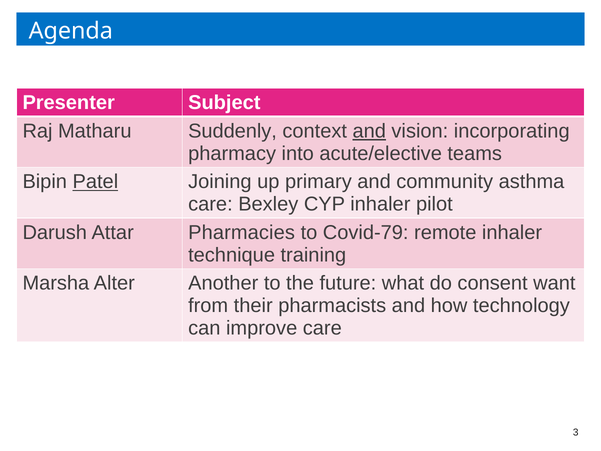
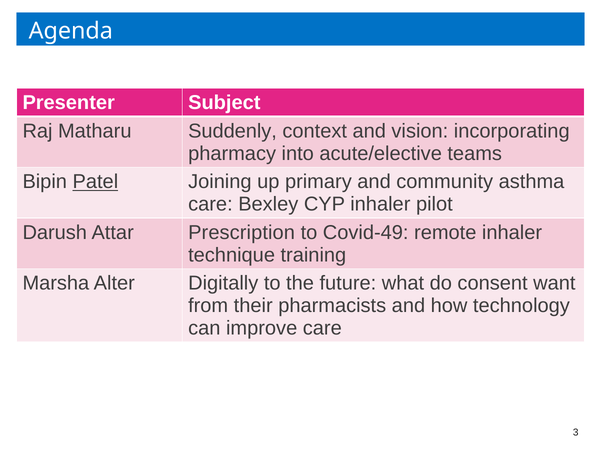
and at (369, 131) underline: present -> none
Pharmacies: Pharmacies -> Prescription
Covid-79: Covid-79 -> Covid-49
Another: Another -> Digitally
